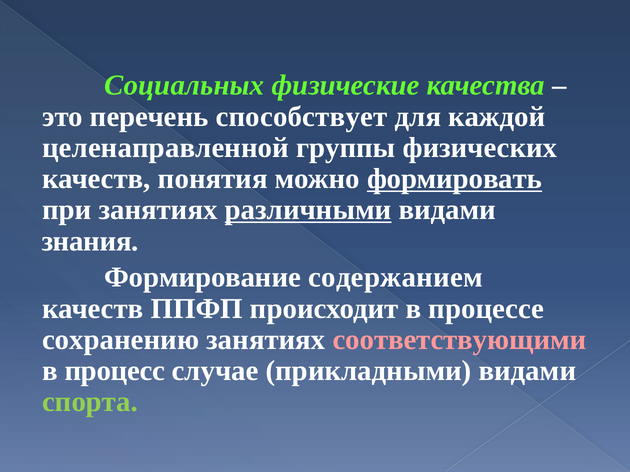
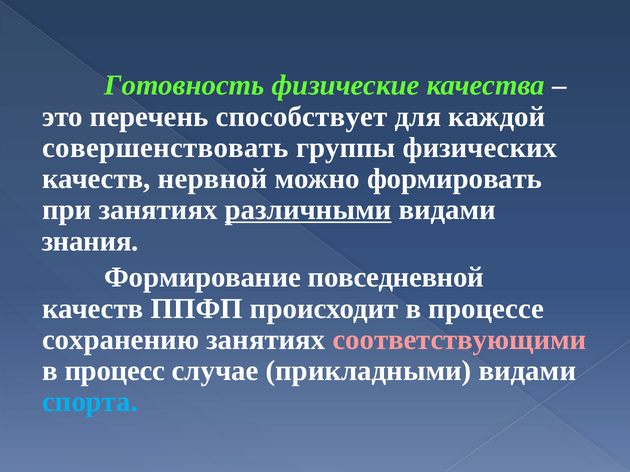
Социальных: Социальных -> Готовность
целенаправленной: целенаправленной -> совершенствовать
понятия: понятия -> нервной
формировать underline: present -> none
содержанием: содержанием -> повседневной
спорта colour: light green -> light blue
